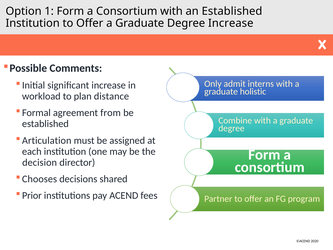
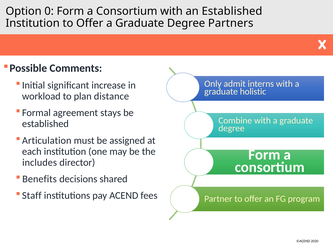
1: 1 -> 0
Degree Increase: Increase -> Partners
from: from -> stays
decision: decision -> includes
Chooses: Chooses -> Benefits
Prior: Prior -> Staff
